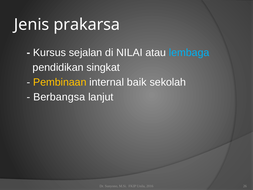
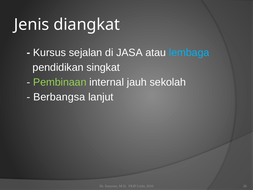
prakarsa: prakarsa -> diangkat
NILAI: NILAI -> JASA
Pembinaan colour: yellow -> light green
baik: baik -> jauh
